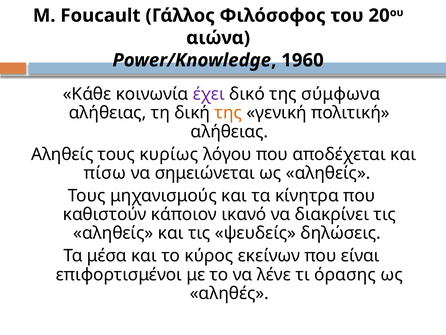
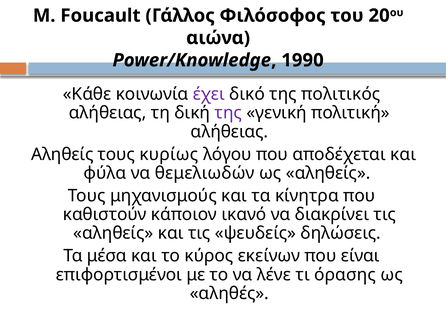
1960: 1960 -> 1990
σύμφωνα: σύμφωνα -> πολιτικός
της at (228, 113) colour: orange -> purple
πίσω: πίσω -> φύλα
σημειώνεται: σημειώνεται -> θεμελιωδών
